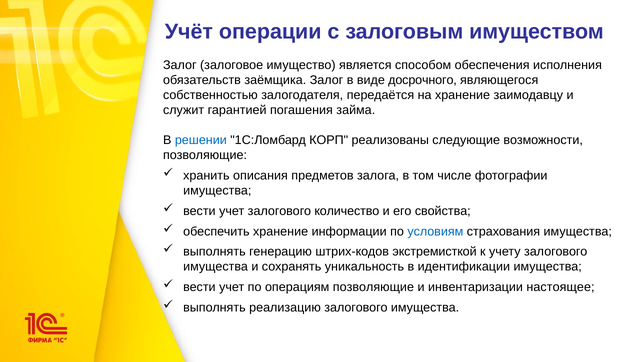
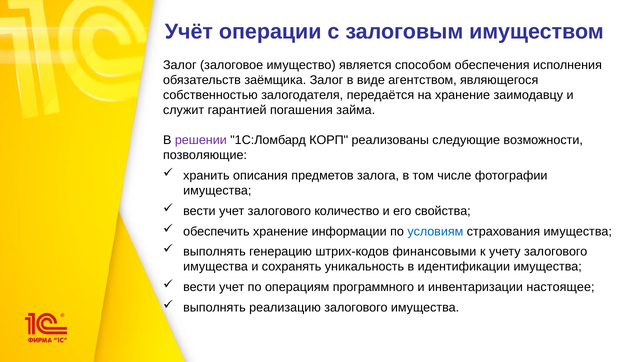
досрочного: досрочного -> агентством
решении colour: blue -> purple
экстремисткой: экстремисткой -> финансовыми
операциям позволяющие: позволяющие -> программного
